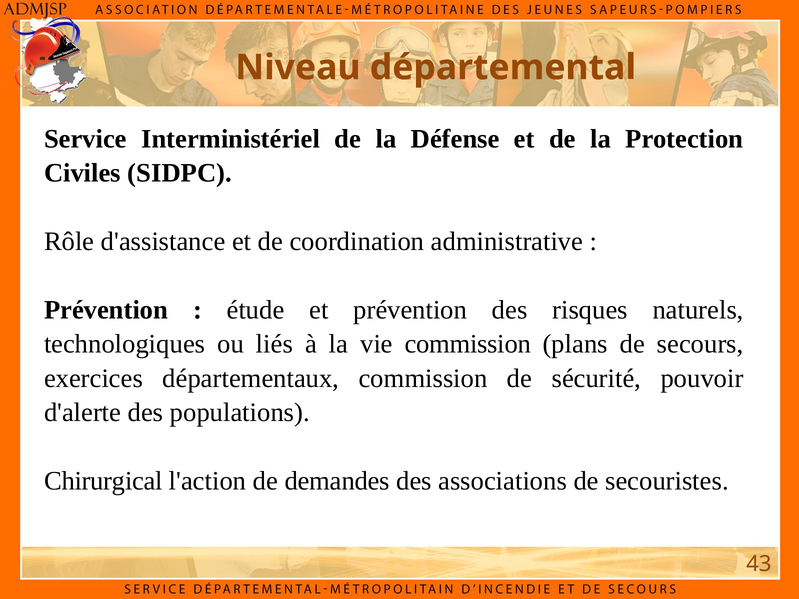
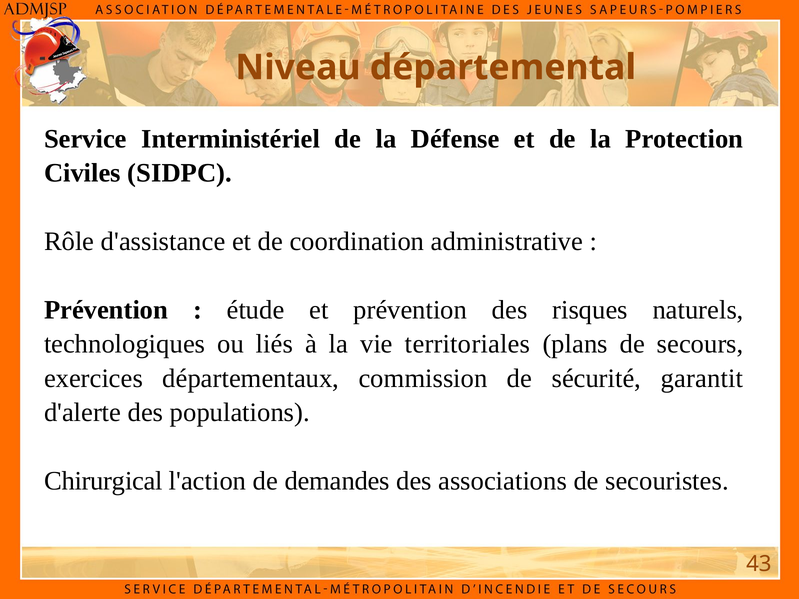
vie commission: commission -> territoriales
pouvoir: pouvoir -> garantit
